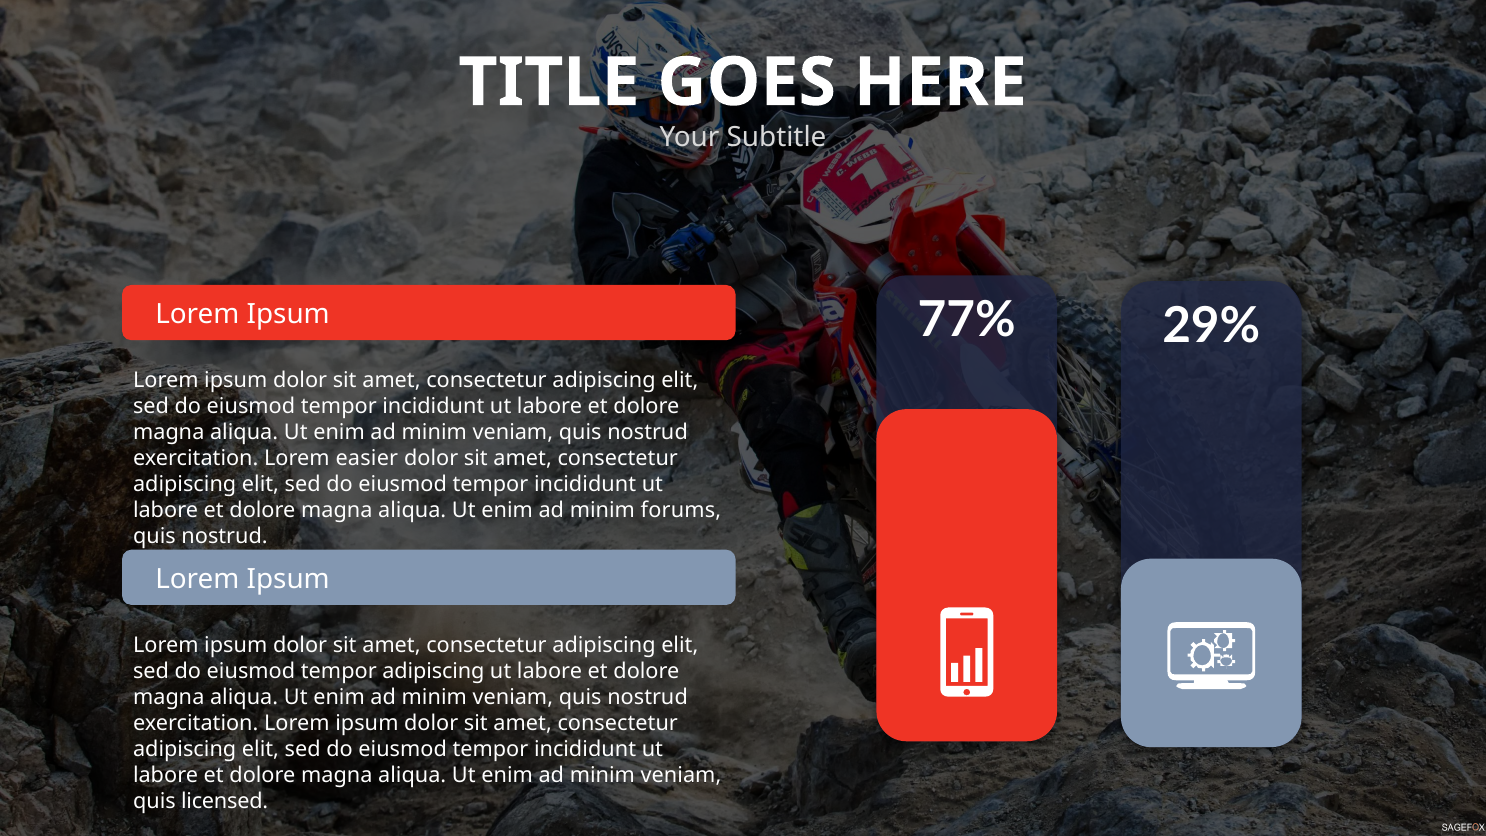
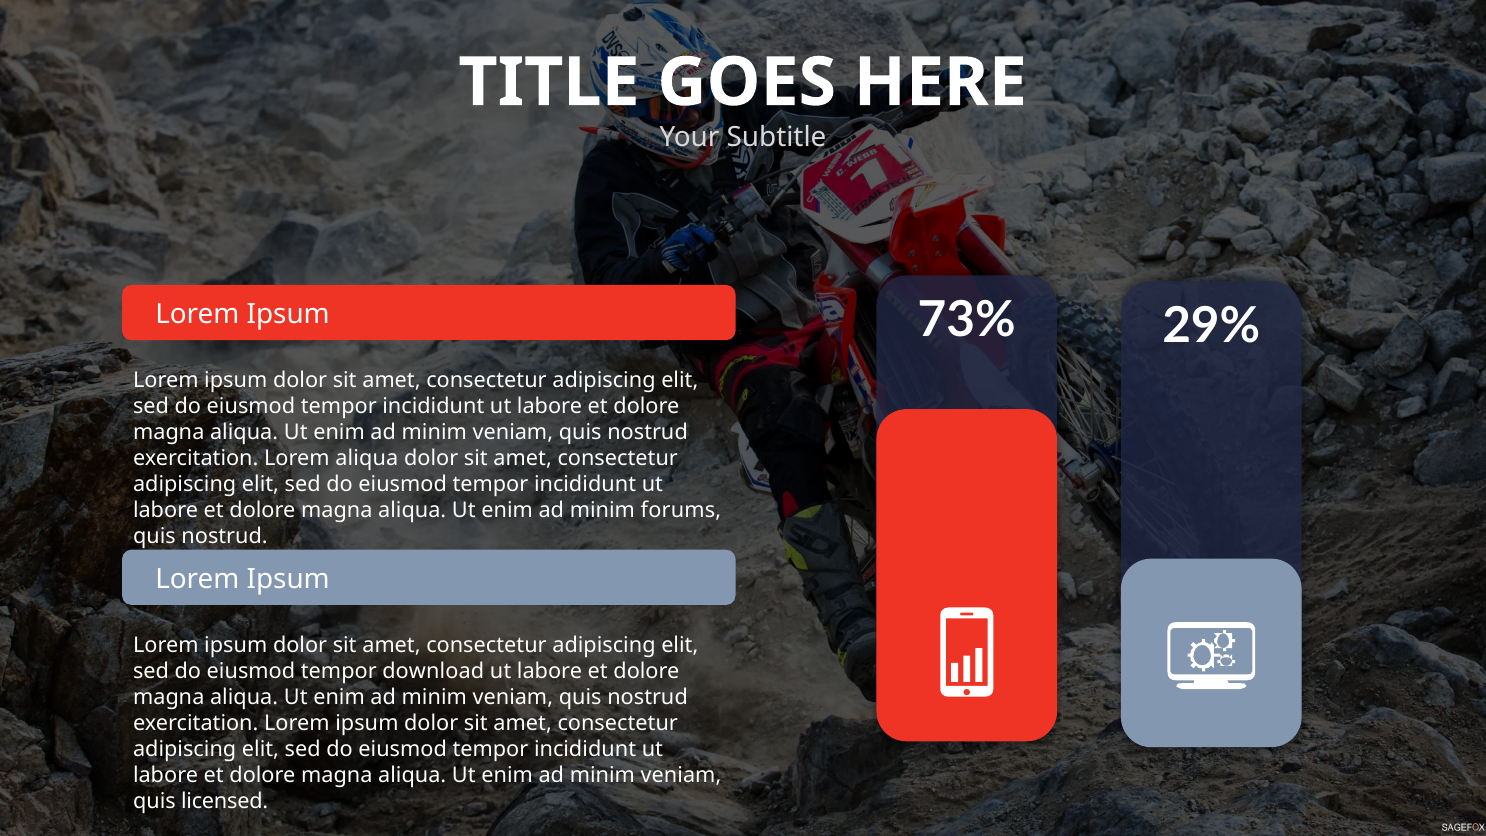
77%: 77% -> 73%
Lorem easier: easier -> aliqua
tempor adipiscing: adipiscing -> download
